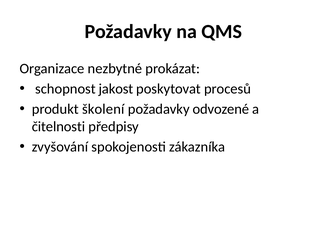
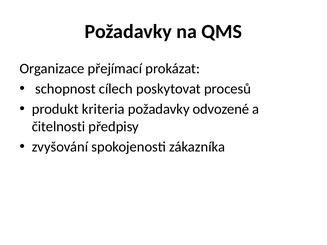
nezbytné: nezbytné -> přejímací
jakost: jakost -> cílech
školení: školení -> kriteria
